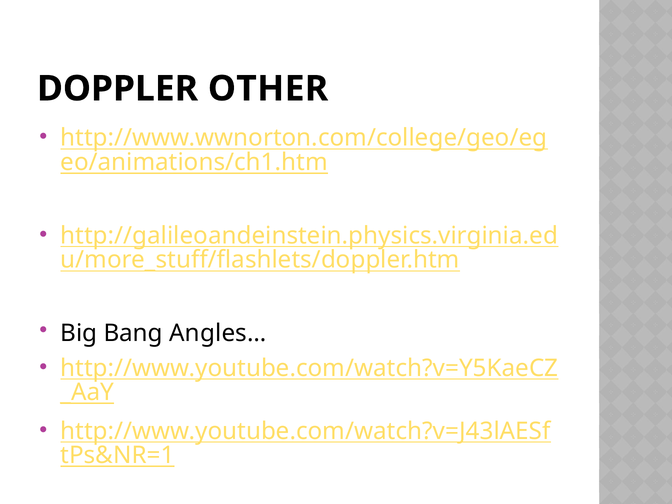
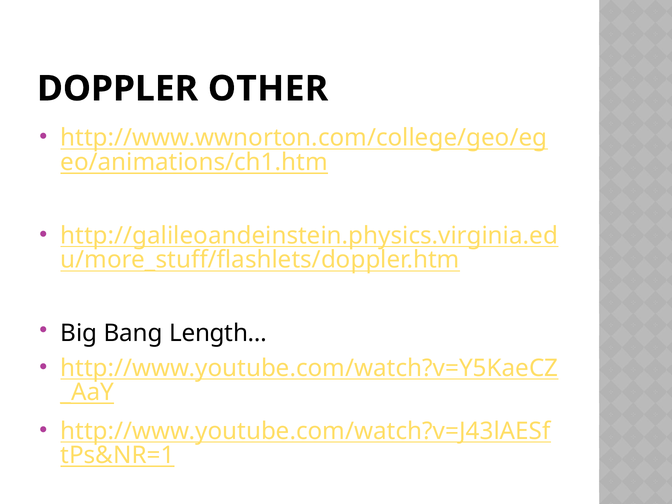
Angles…: Angles… -> Length…
